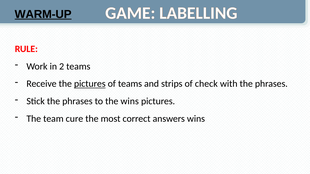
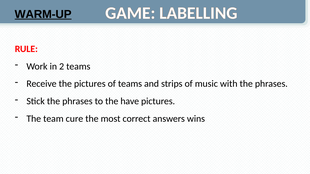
pictures at (90, 84) underline: present -> none
check: check -> music
the wins: wins -> have
